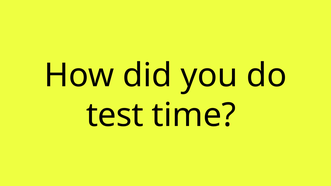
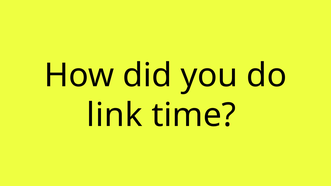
test: test -> link
